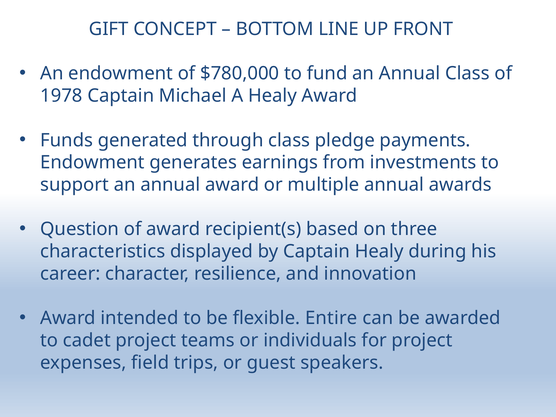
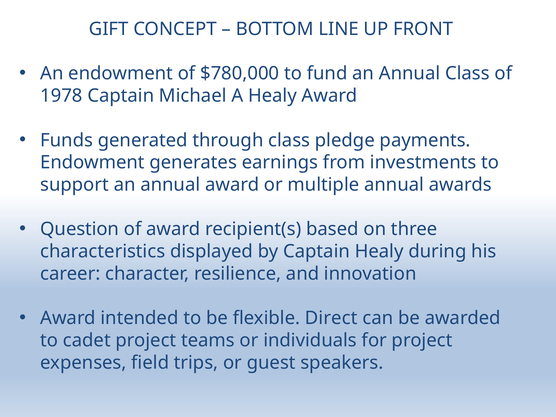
Entire: Entire -> Direct
